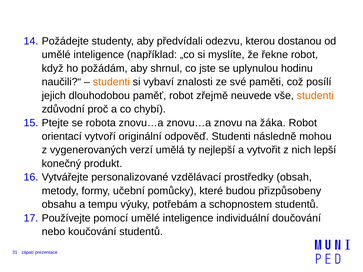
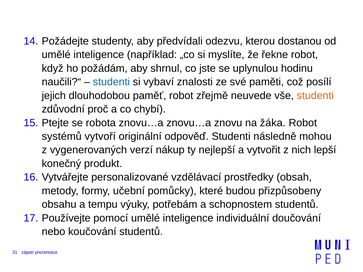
studenti at (111, 82) colour: orange -> blue
orientací: orientací -> systémů
umělá: umělá -> nákup
